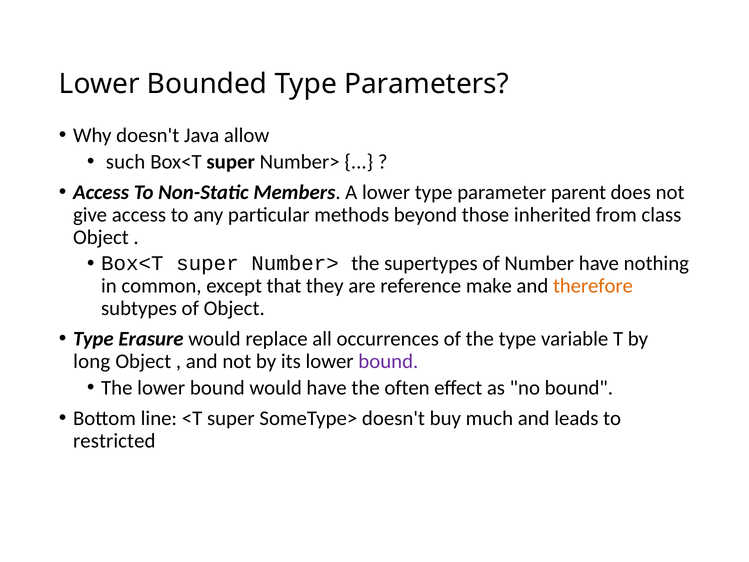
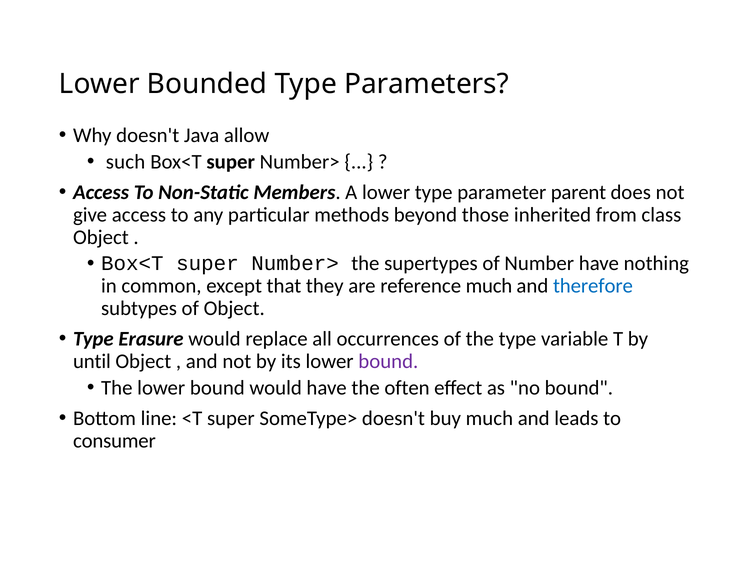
reference make: make -> much
therefore colour: orange -> blue
long: long -> until
restricted: restricted -> consumer
